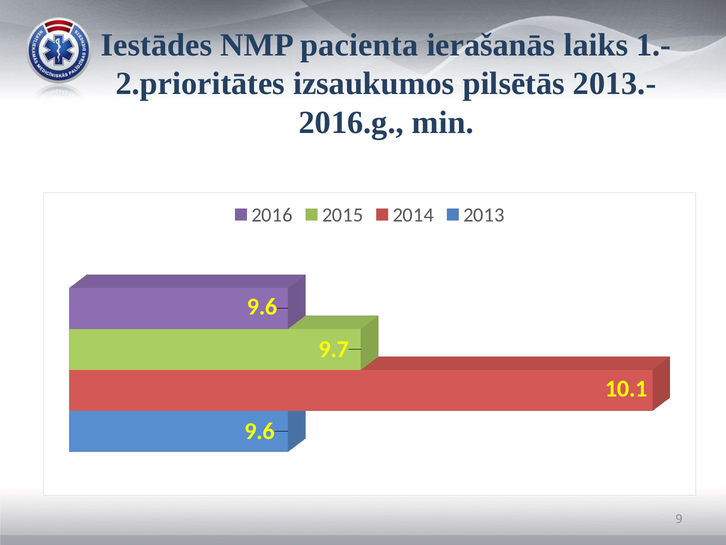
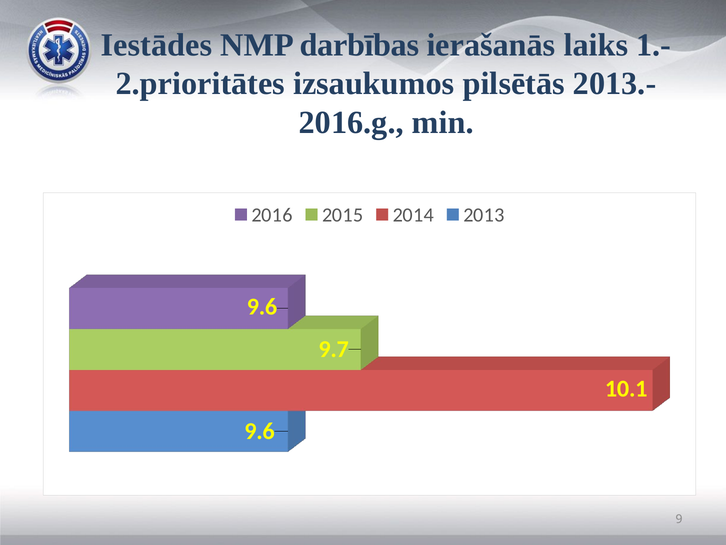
pacienta: pacienta -> darbības
